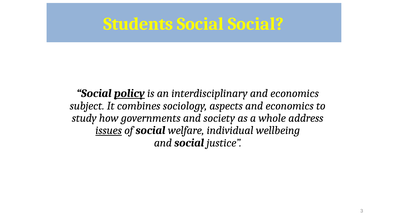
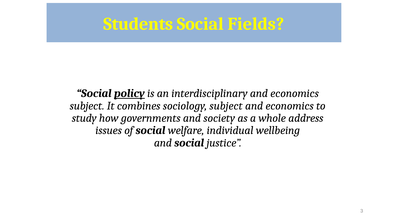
Social Social: Social -> Fields
sociology aspects: aspects -> subject
issues underline: present -> none
